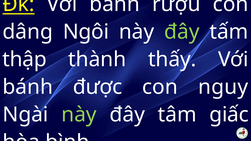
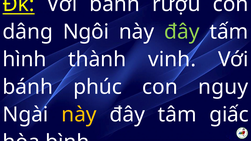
thập: thập -> hình
thấy: thấy -> vinh
được: được -> phúc
này at (79, 115) colour: light green -> yellow
